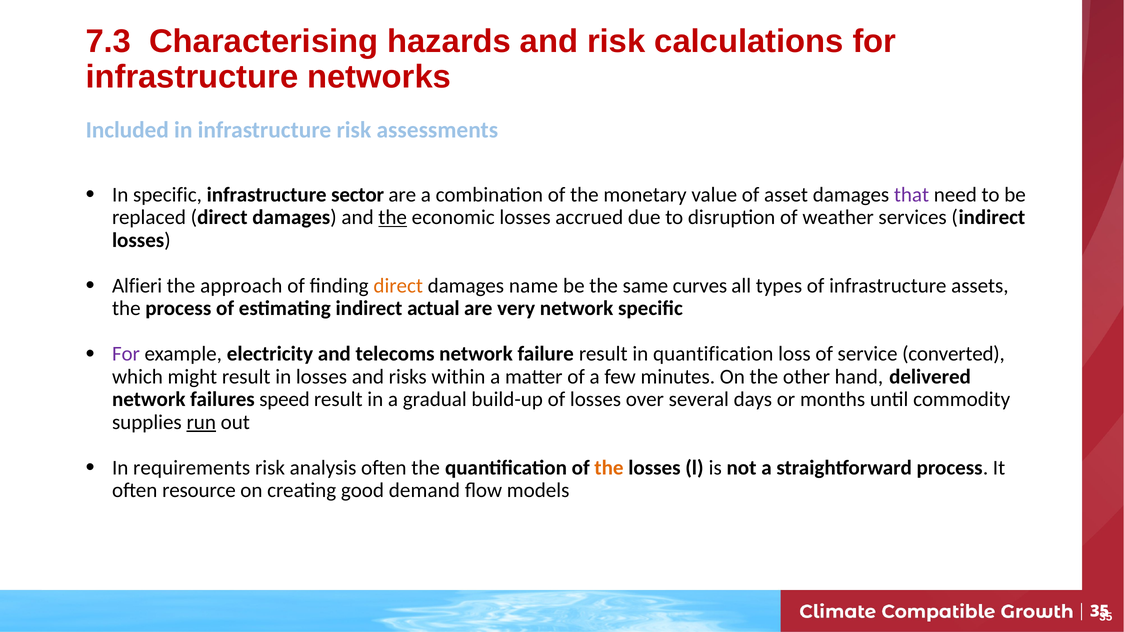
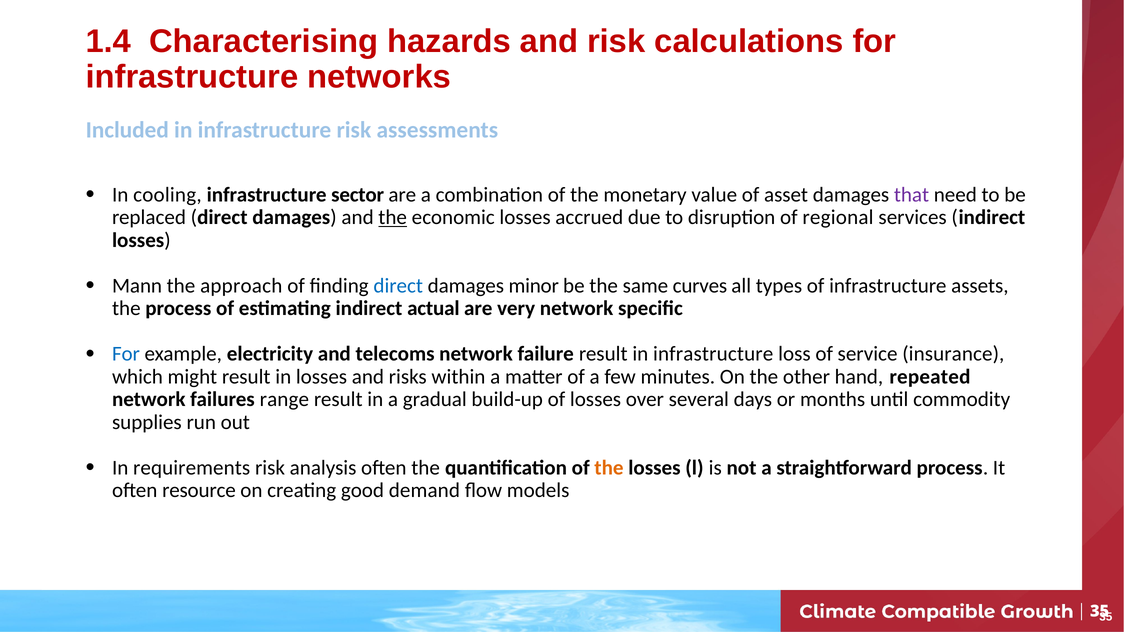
7.3: 7.3 -> 1.4
In specific: specific -> cooling
weather: weather -> regional
Alfieri: Alfieri -> Mann
direct at (398, 286) colour: orange -> blue
name: name -> minor
For at (126, 354) colour: purple -> blue
result in quantification: quantification -> infrastructure
converted: converted -> insurance
delivered: delivered -> repeated
speed: speed -> range
run underline: present -> none
